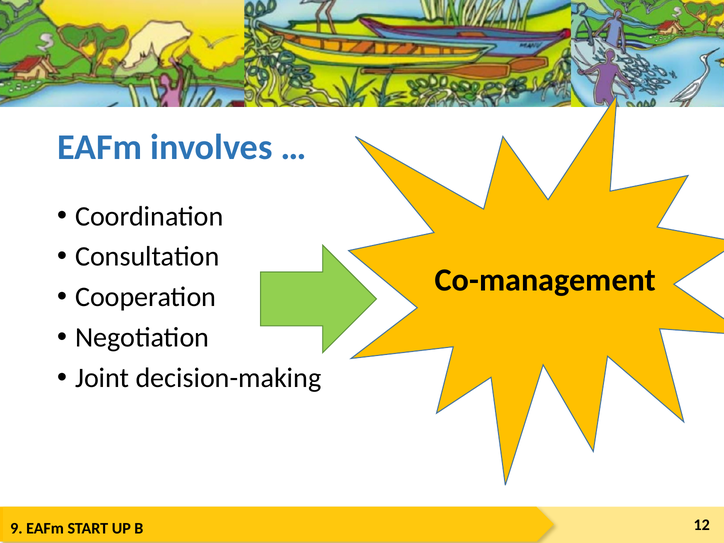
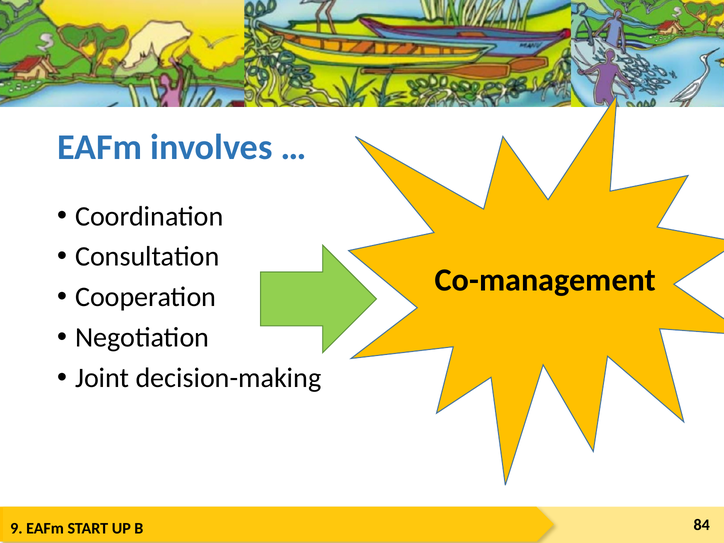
12: 12 -> 84
